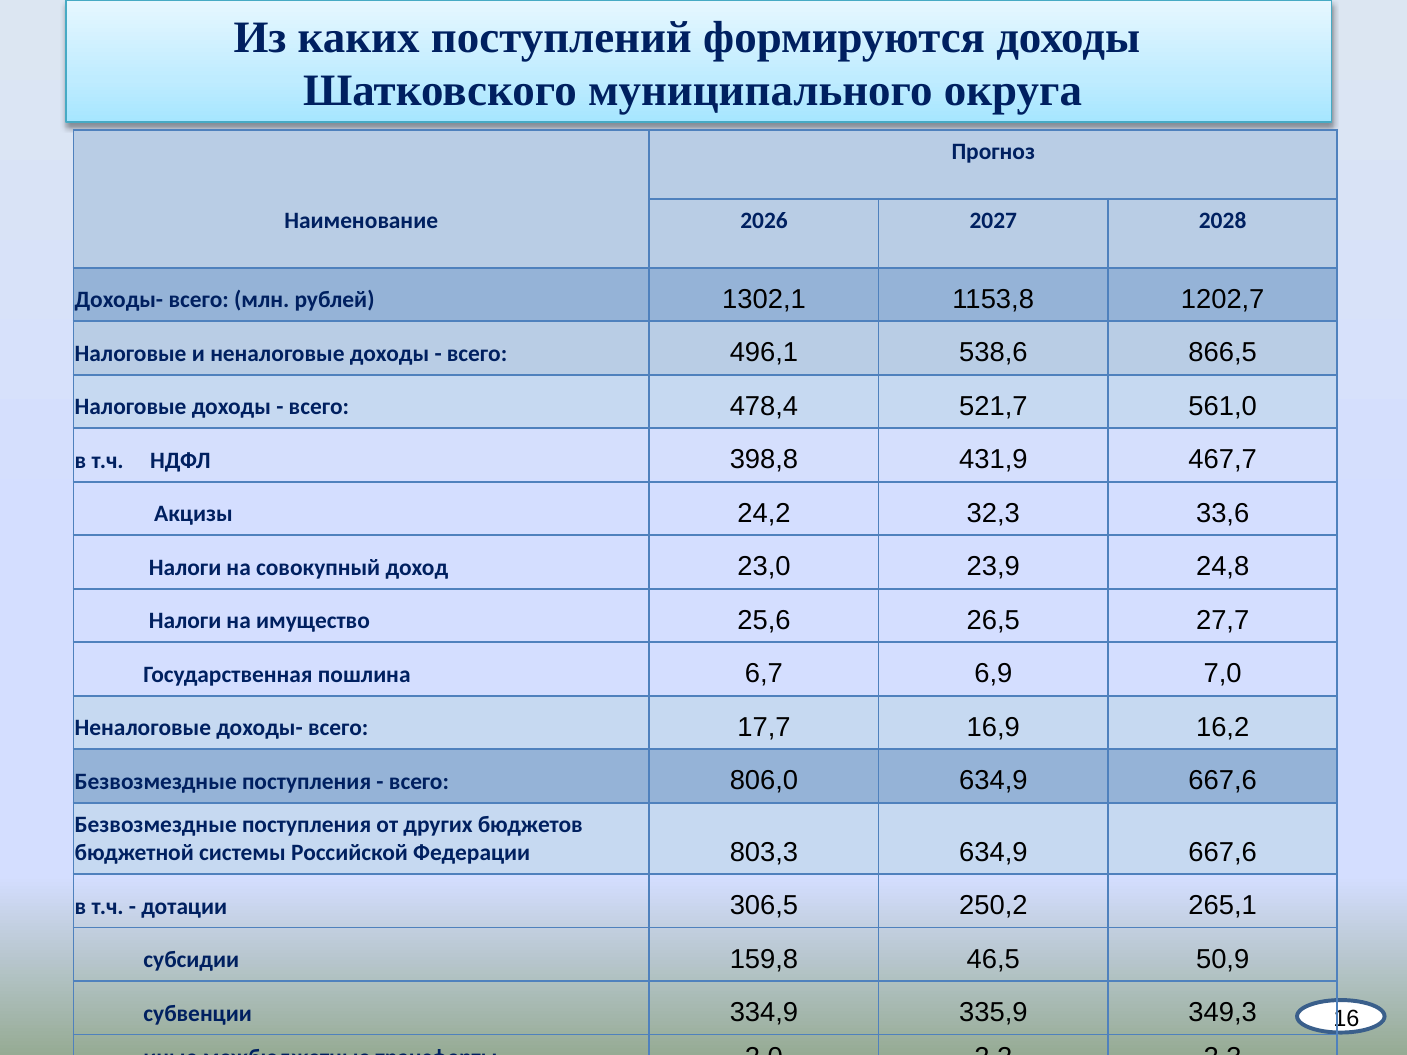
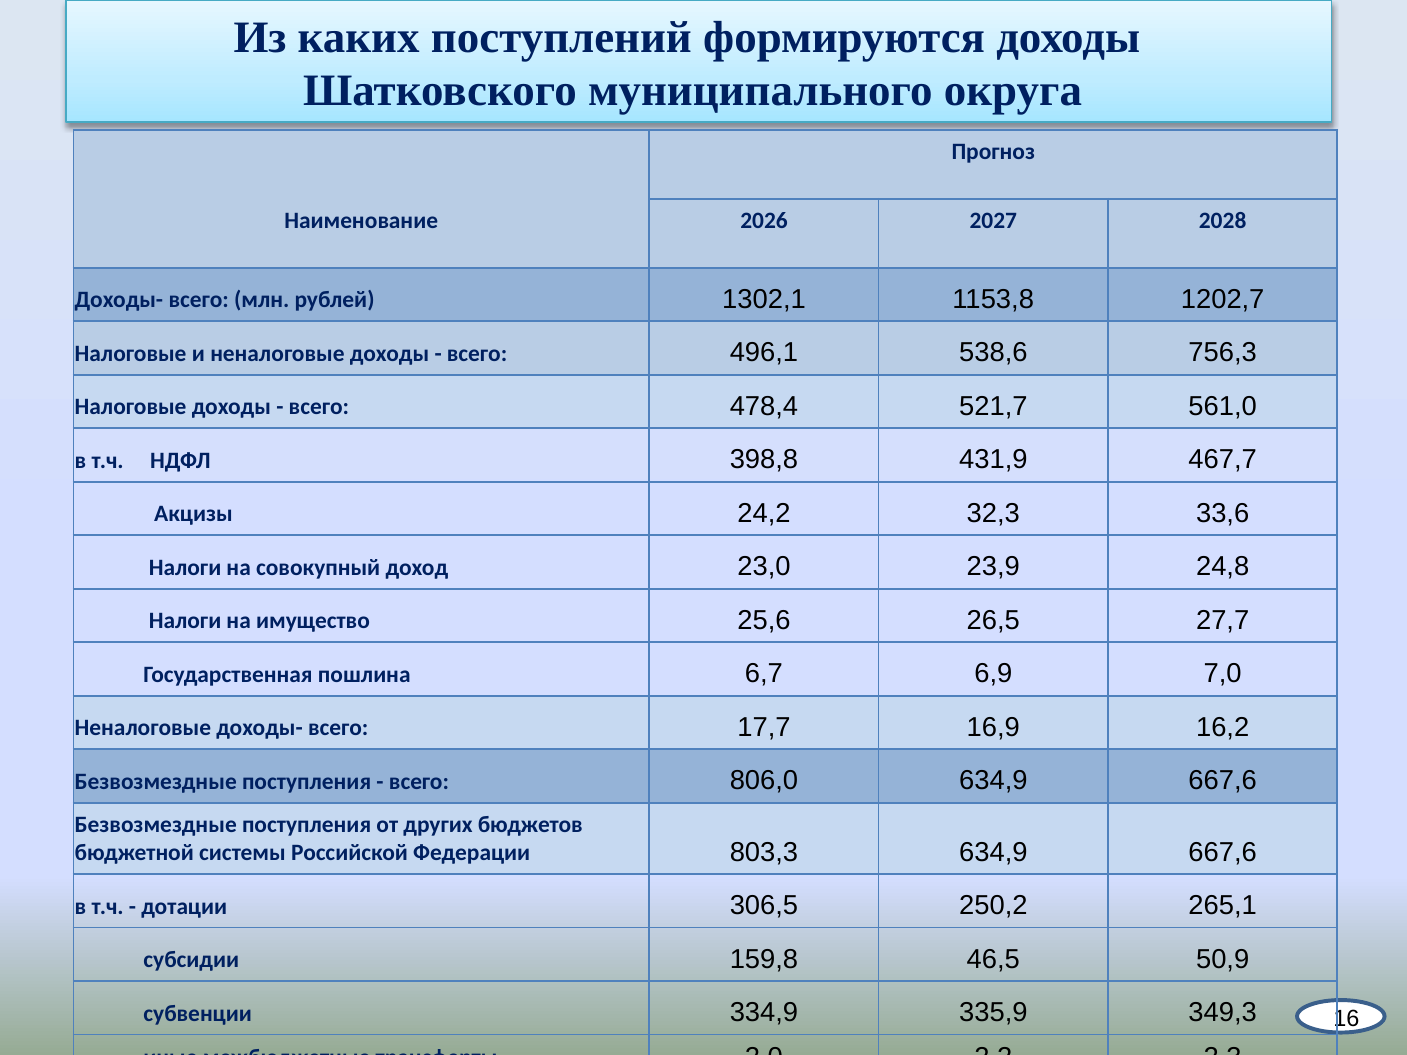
866,5: 866,5 -> 756,3
